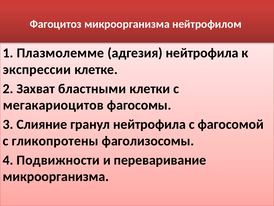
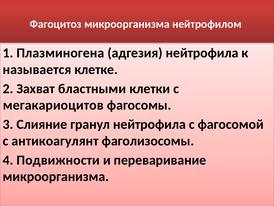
Плазмолемме: Плазмолемме -> Плазминогена
экспрессии: экспрессии -> называется
гликопротены: гликопротены -> антикоагулянт
